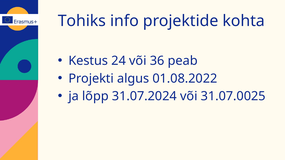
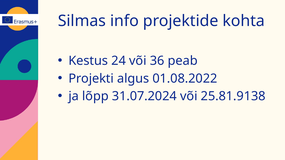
Tohiks: Tohiks -> Silmas
31.07.0025: 31.07.0025 -> 25.81.9138
